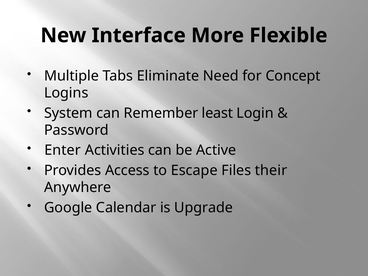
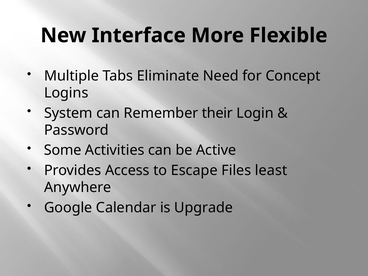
least: least -> their
Enter: Enter -> Some
their: their -> least
